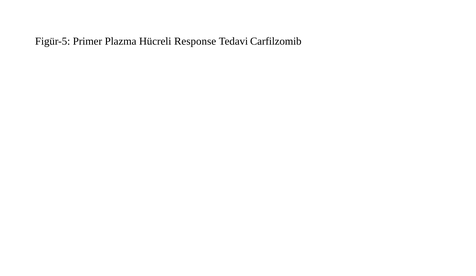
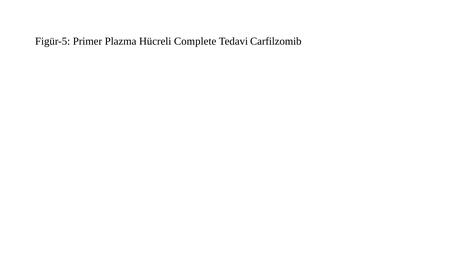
Response: Response -> Complete
